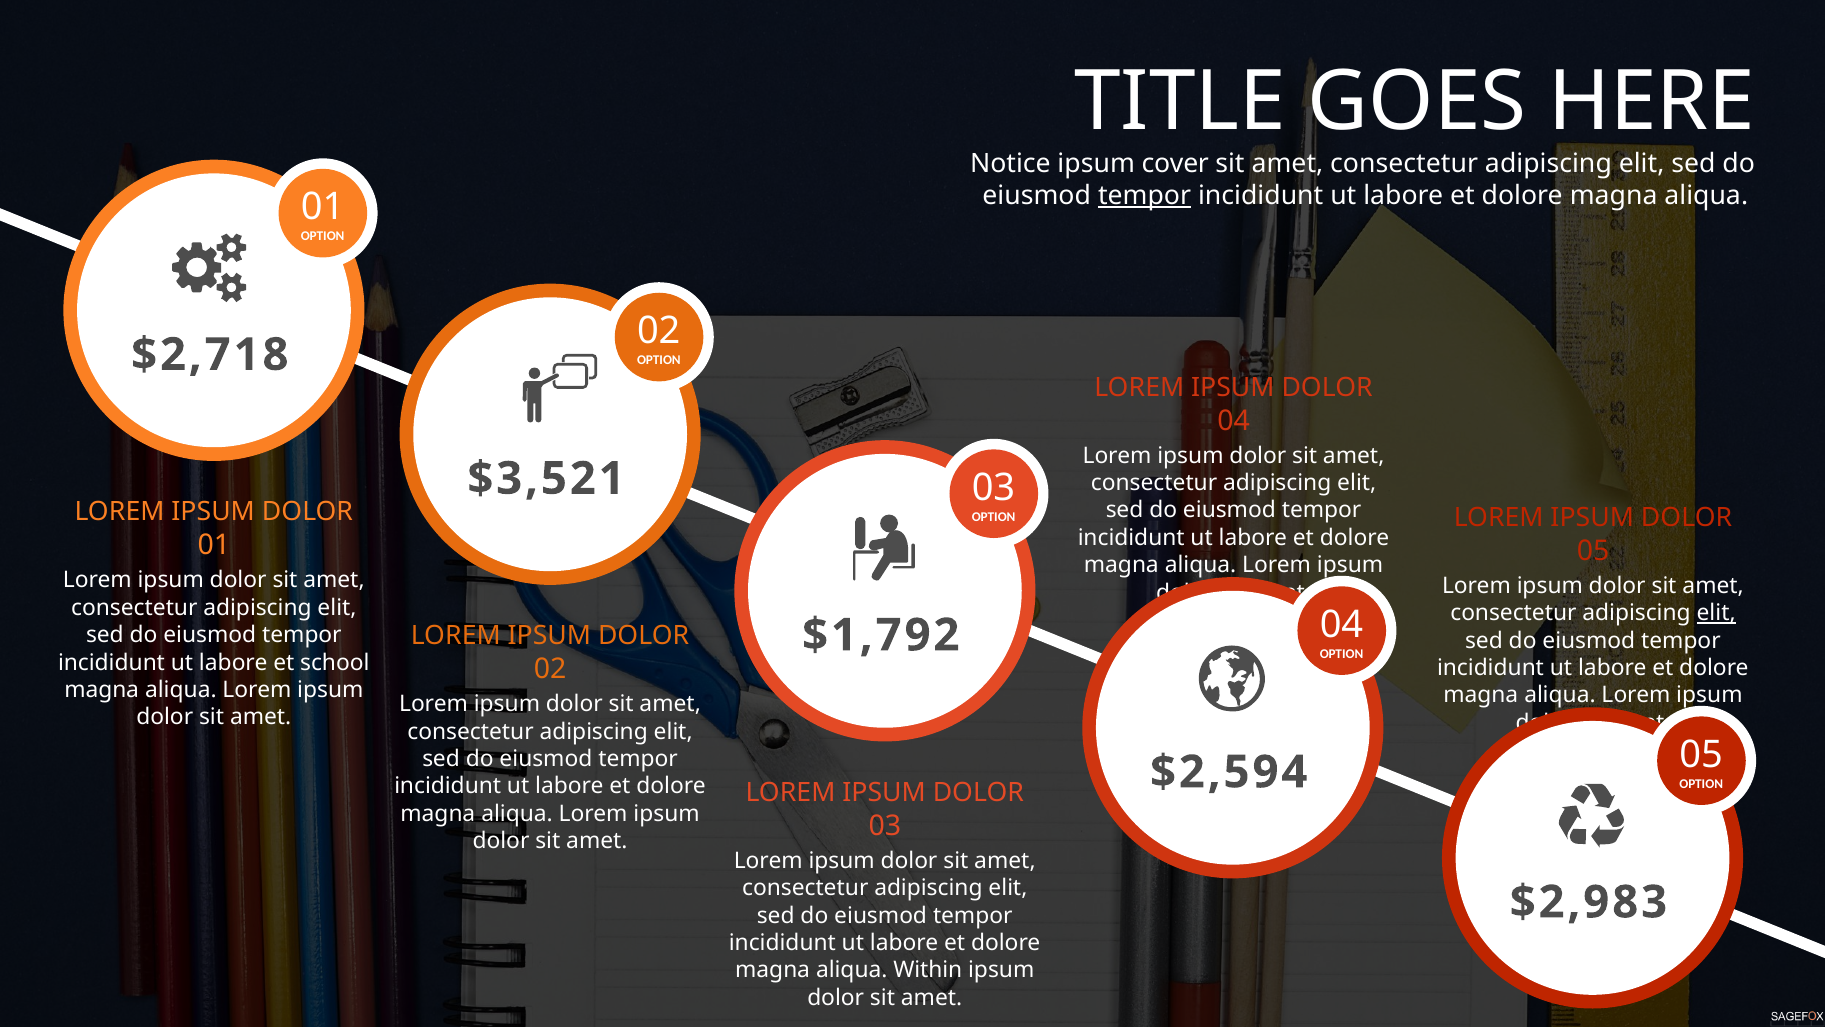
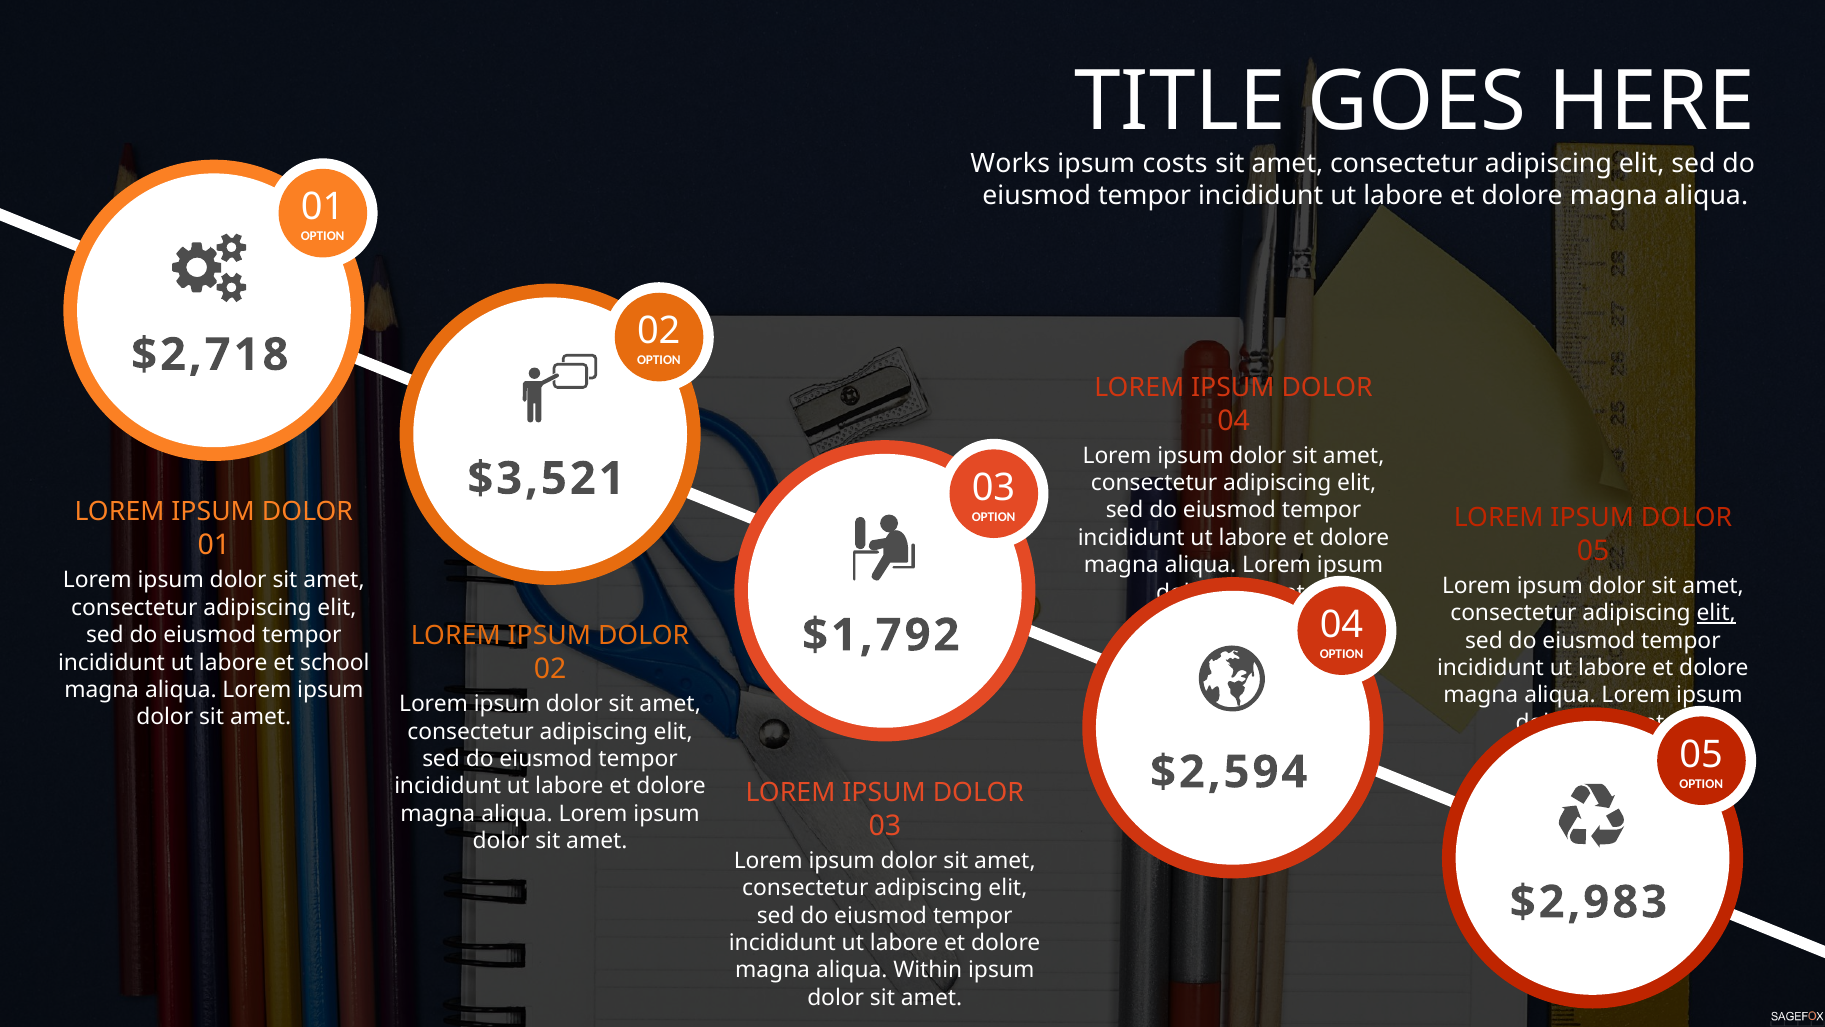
Notice: Notice -> Works
cover: cover -> costs
tempor at (1145, 195) underline: present -> none
